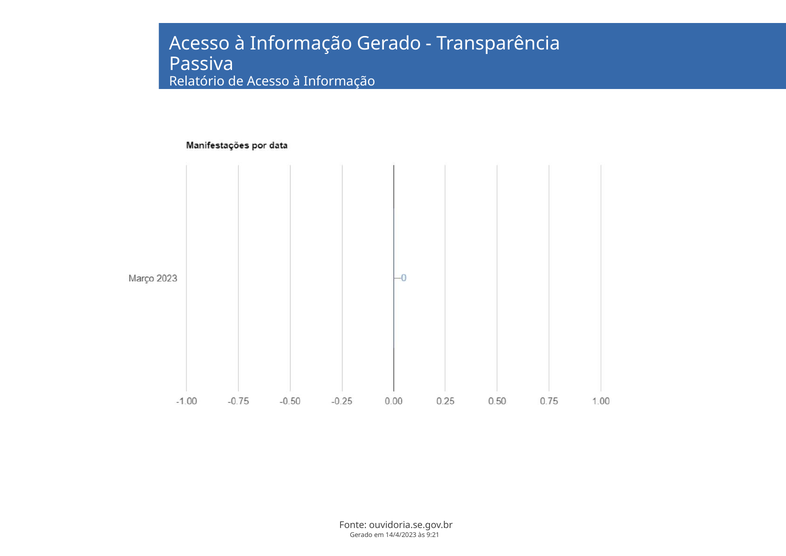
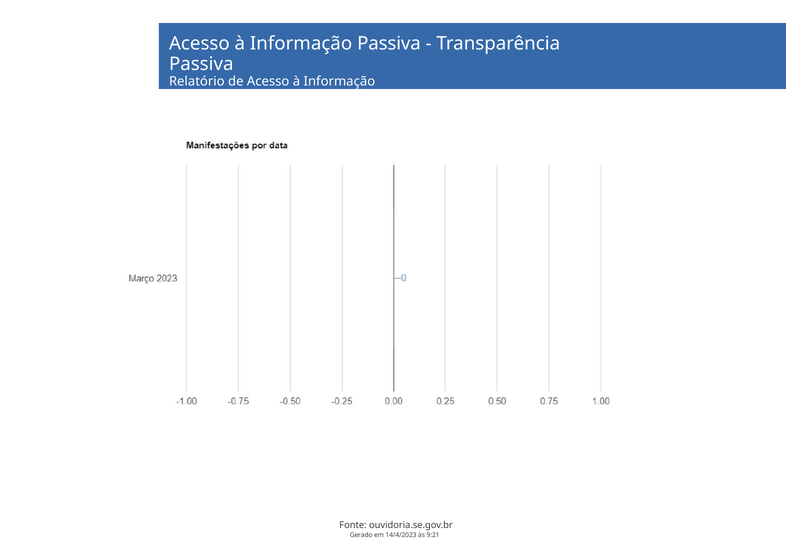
Informação Gerado: Gerado -> Passiva
